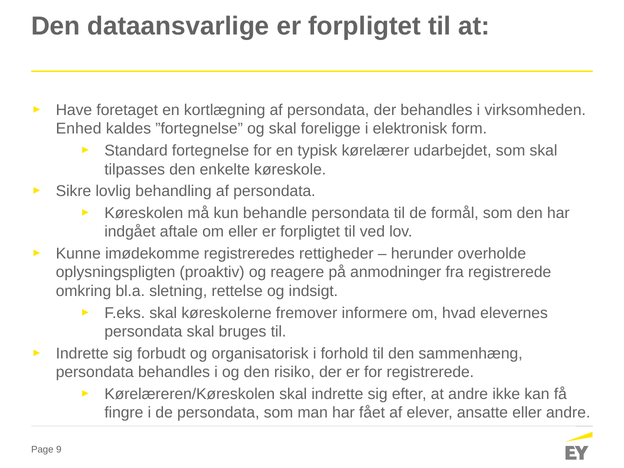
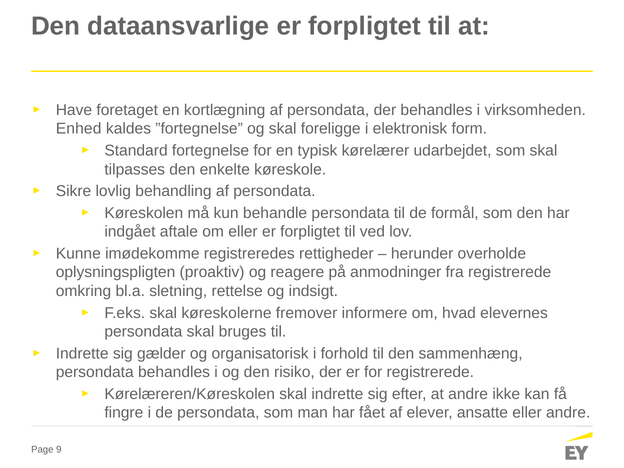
forbudt: forbudt -> gælder
